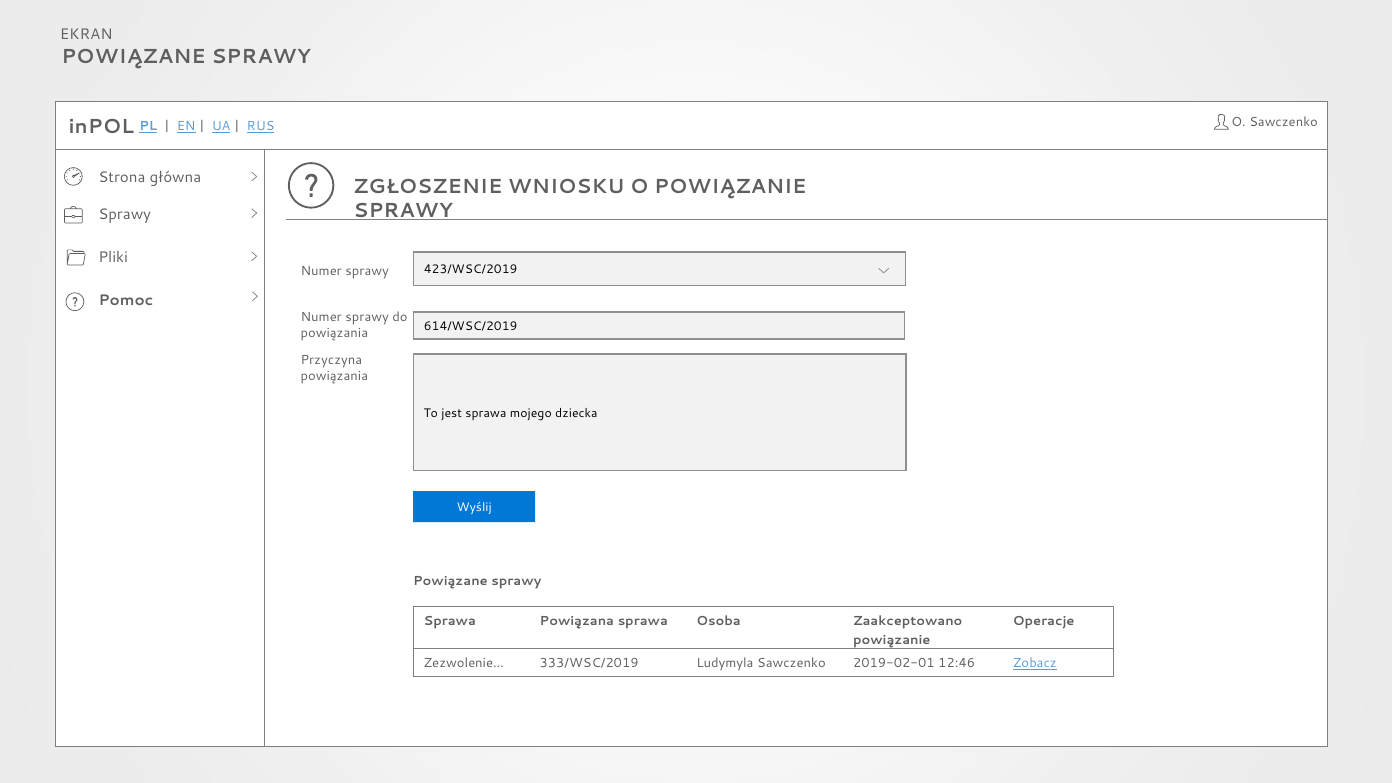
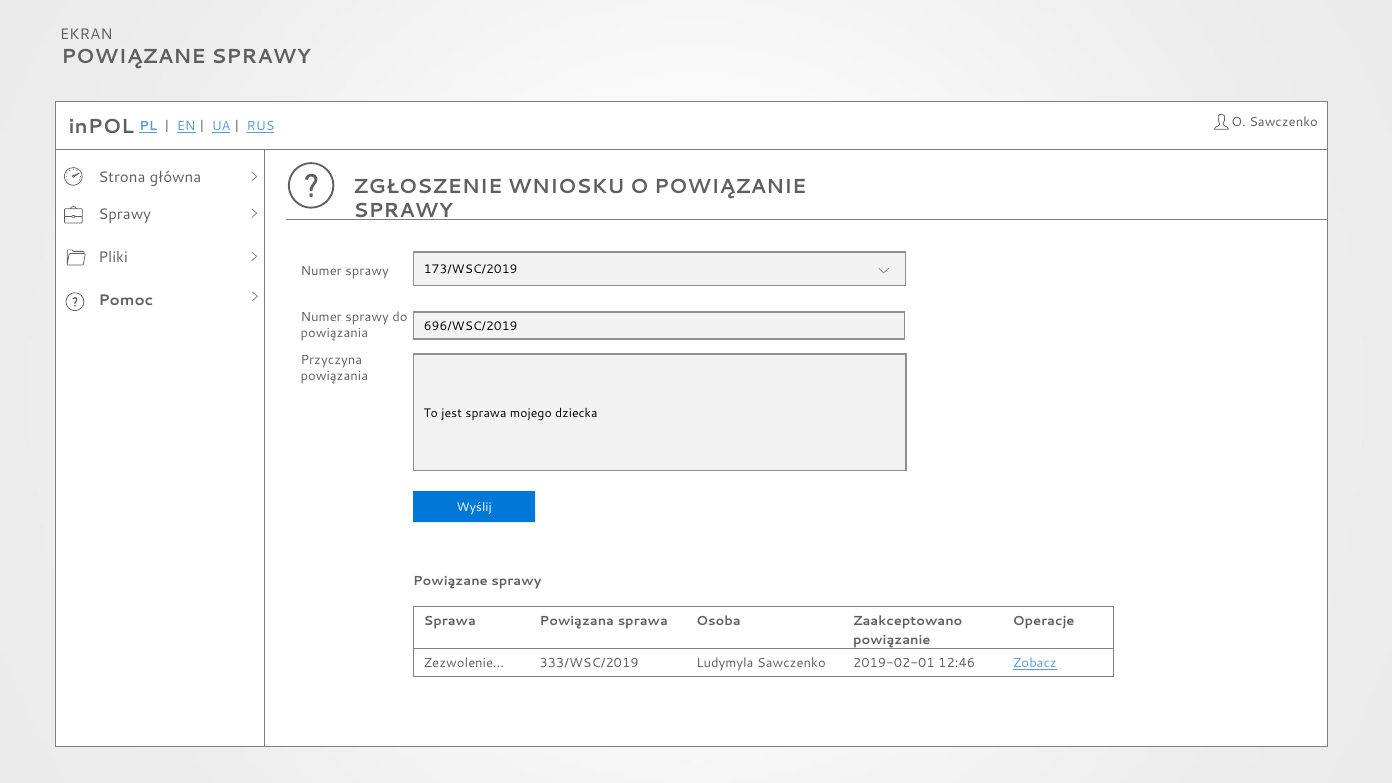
423/WSC/2019: 423/WSC/2019 -> 173/WSC/2019
614/WSC/2019: 614/WSC/2019 -> 696/WSC/2019
